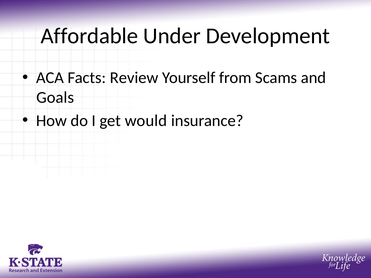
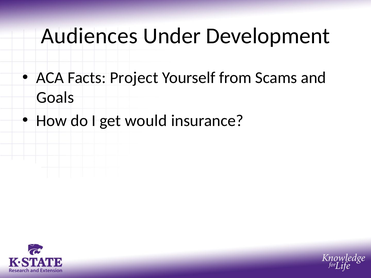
Affordable: Affordable -> Audiences
Review: Review -> Project
